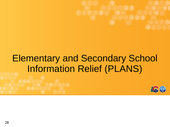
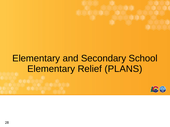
Information at (51, 69): Information -> Elementary
